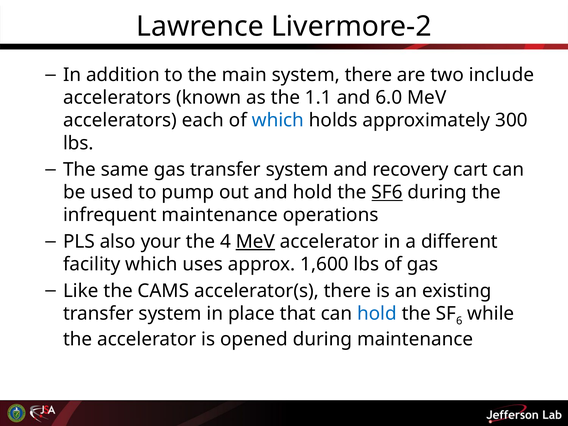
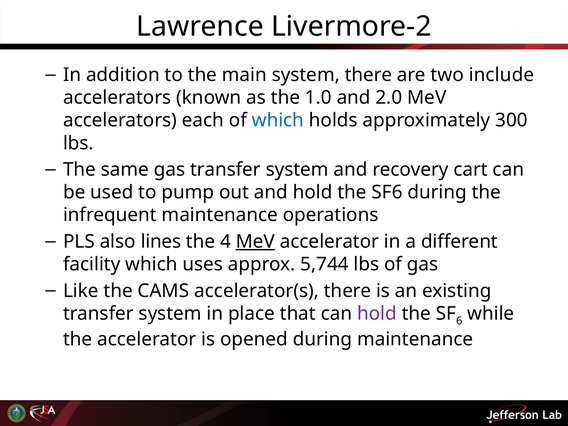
1.1: 1.1 -> 1.0
6.0: 6.0 -> 2.0
SF6 underline: present -> none
your: your -> lines
1,600: 1,600 -> 5,744
hold at (377, 314) colour: blue -> purple
